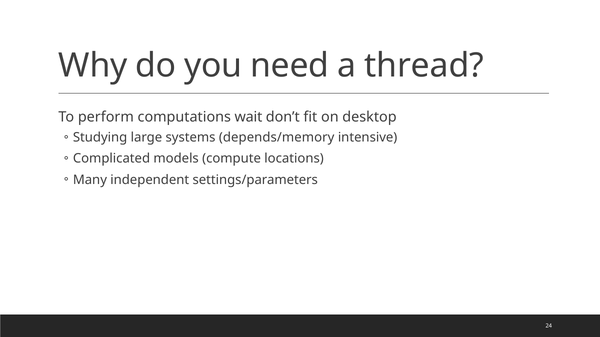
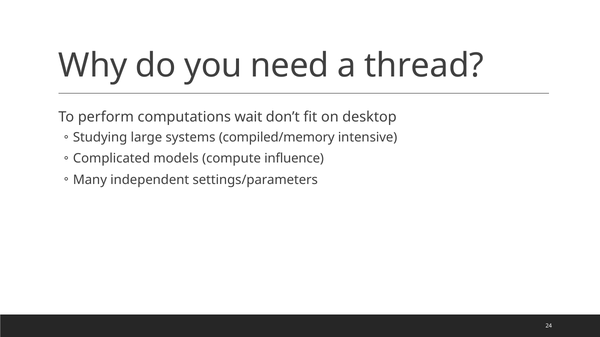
depends/memory: depends/memory -> compiled/memory
locations: locations -> influence
